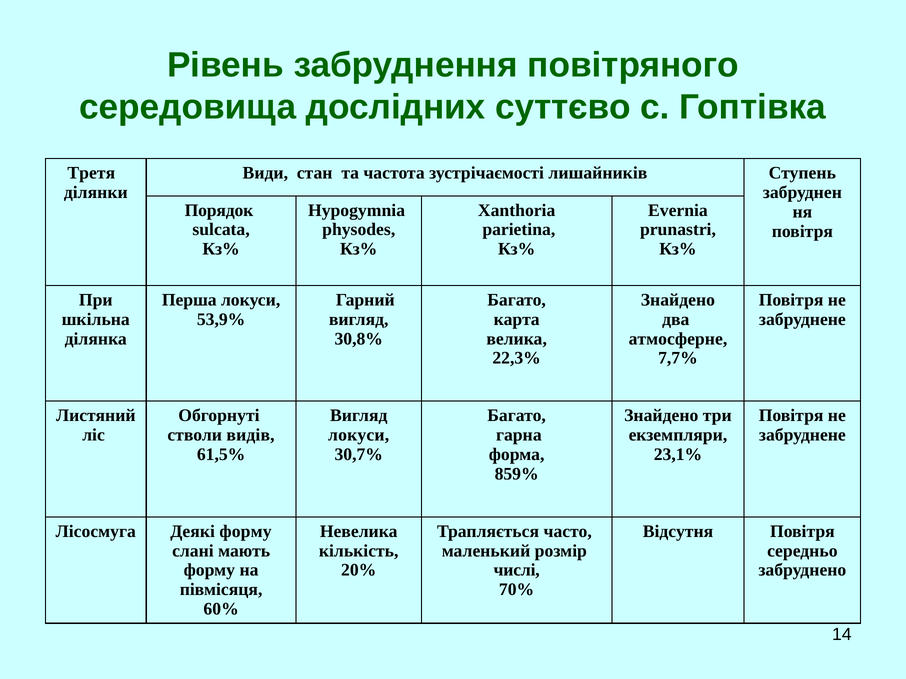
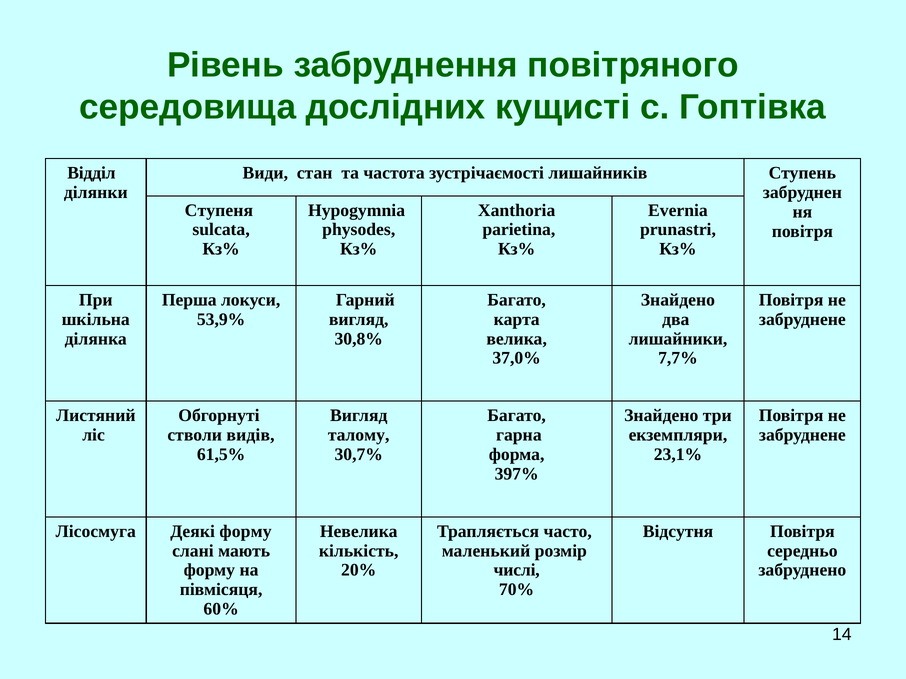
суттєво: суттєво -> кущисті
Третя: Третя -> Відділ
Порядок: Порядок -> Ступеня
атмосферне: атмосферне -> лишайники
22,3%: 22,3% -> 37,0%
локуси at (359, 435): локуси -> талому
859%: 859% -> 397%
